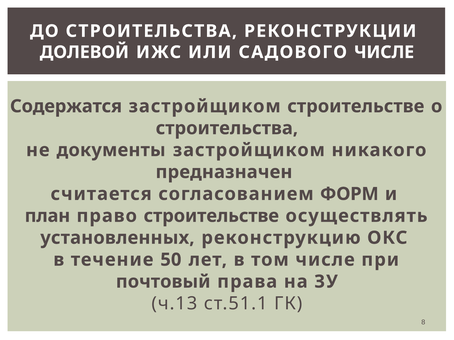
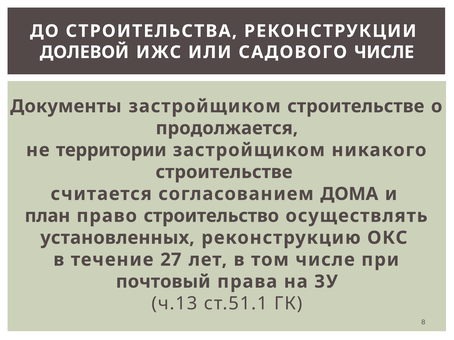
Содержатся: Содержатся -> Документы
строительства at (227, 128): строительства -> продолжается
документы: документы -> территории
предназначен at (224, 172): предназначен -> строительстве
ФОРМ: ФОРМ -> ДОМА
право строительстве: строительстве -> строительство
50: 50 -> 27
